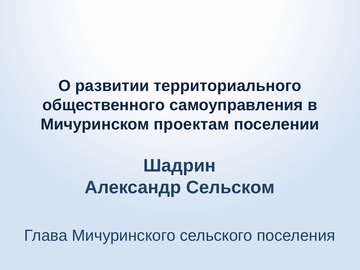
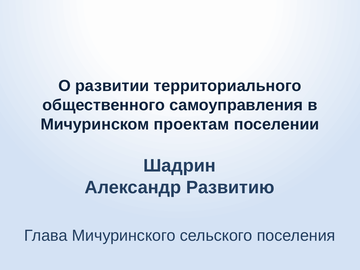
Сельском: Сельском -> Развитию
